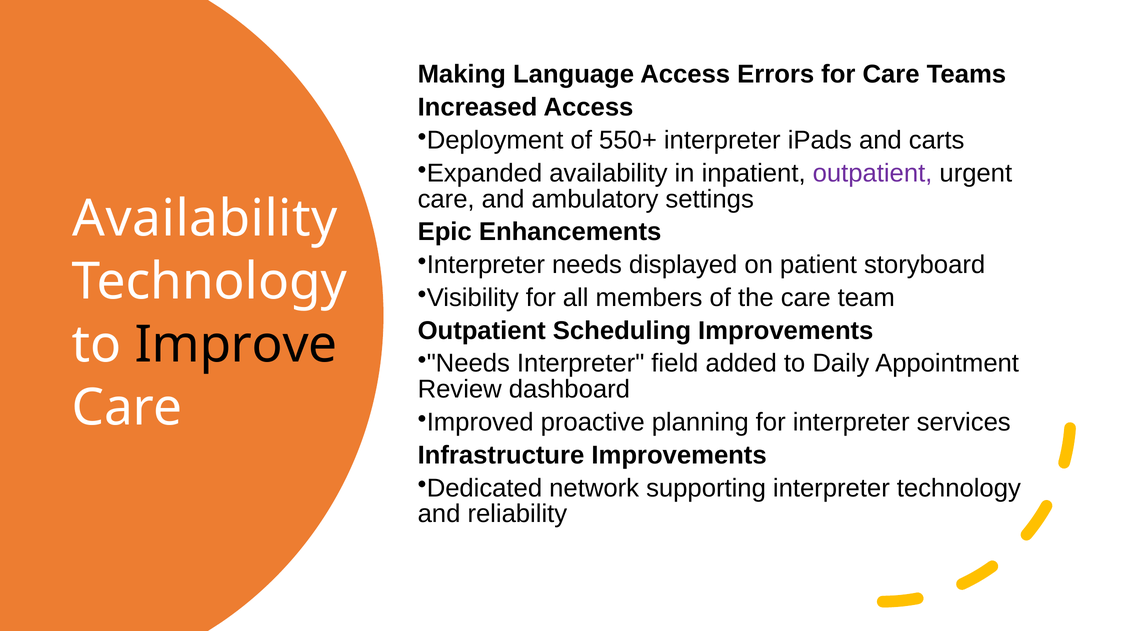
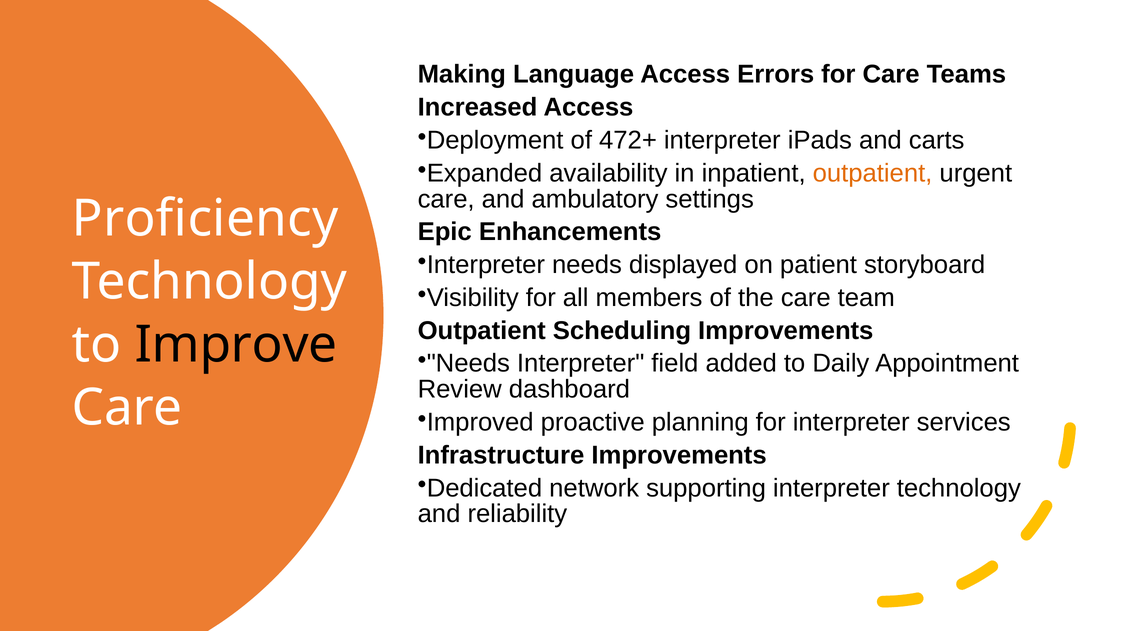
550+: 550+ -> 472+
outpatient at (873, 173) colour: purple -> orange
Availability at (205, 219): Availability -> Proficiency
